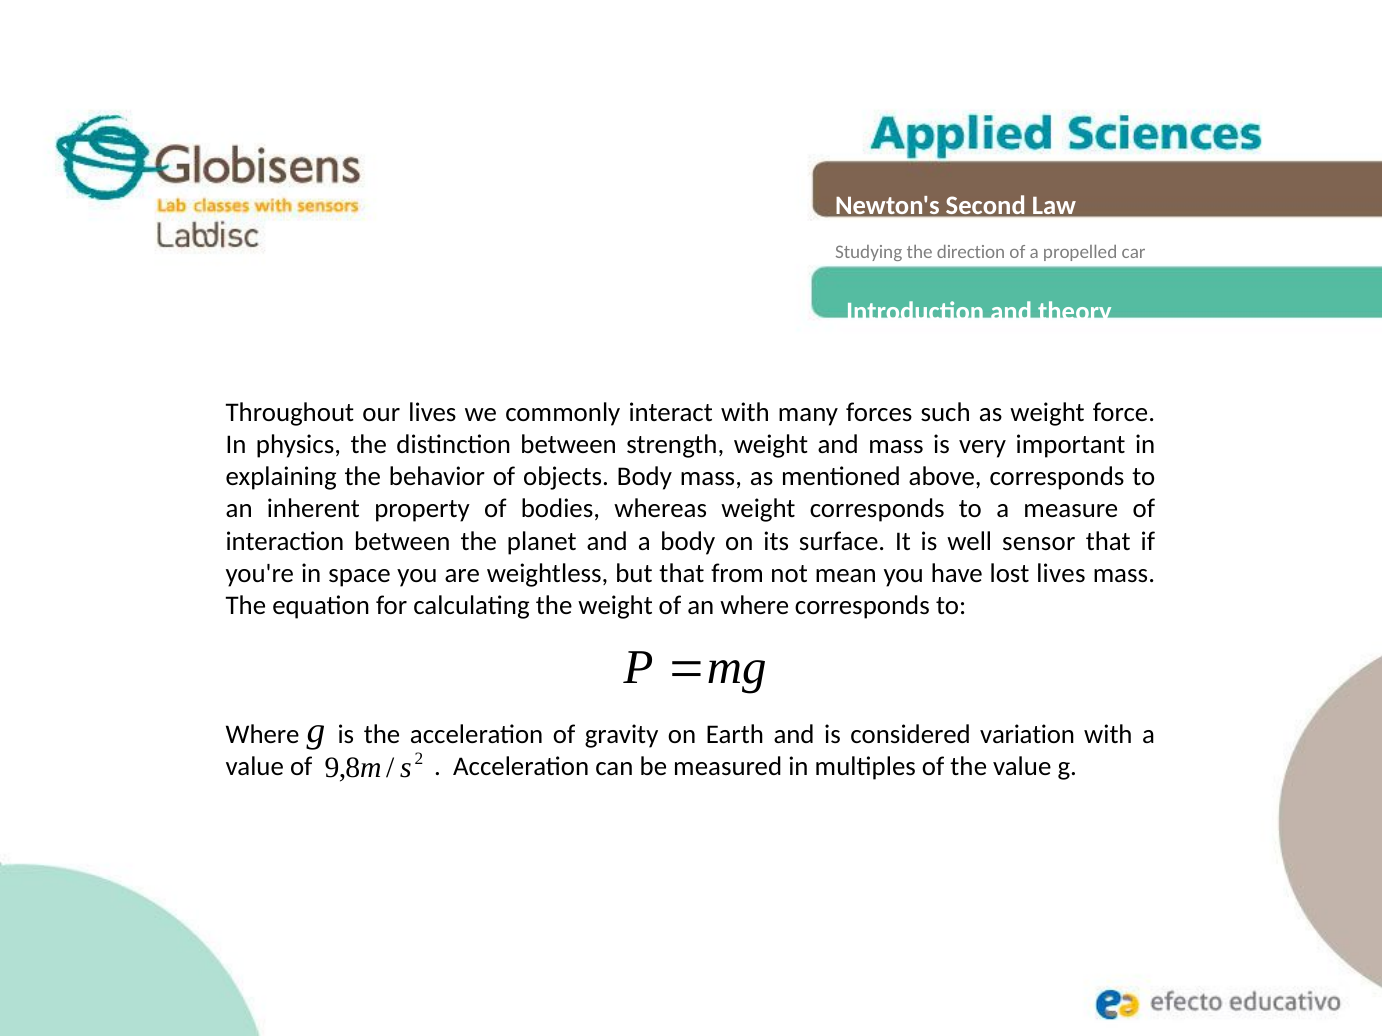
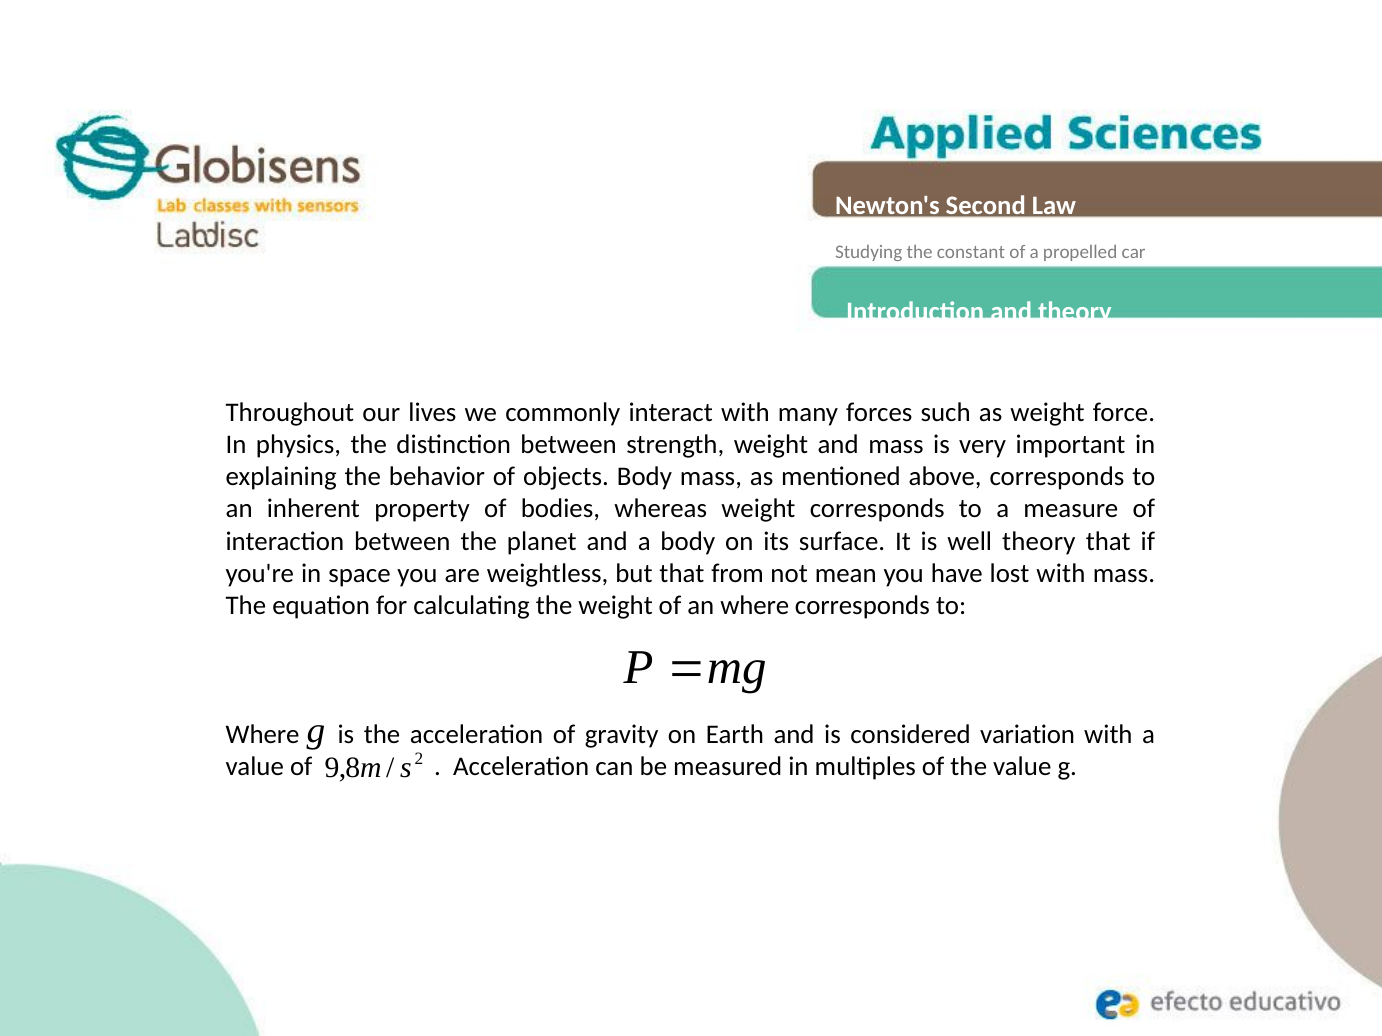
direction: direction -> constant
well sensor: sensor -> theory
lost lives: lives -> with
